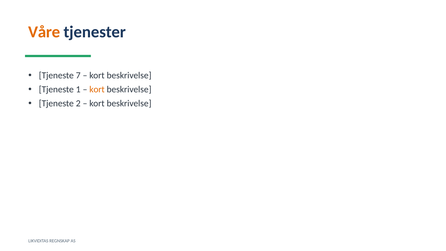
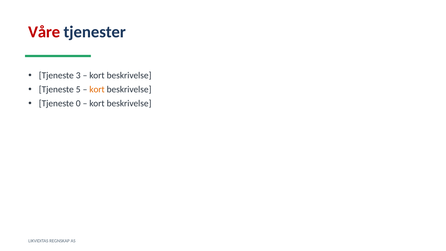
Våre colour: orange -> red
7: 7 -> 3
1: 1 -> 5
2: 2 -> 0
